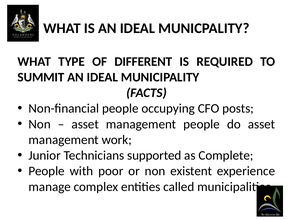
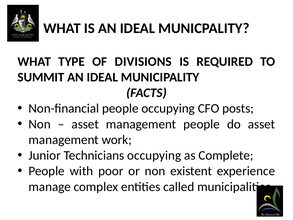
DIFFERENT: DIFFERENT -> DIVISIONS
Technicians supported: supported -> occupying
